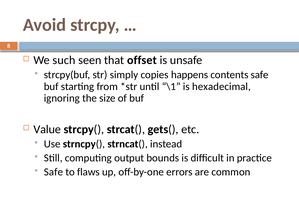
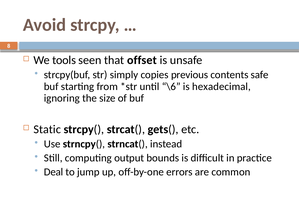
such: such -> tools
happens: happens -> previous
\1: \1 -> \6
Value: Value -> Static
Safe at (53, 172): Safe -> Deal
flaws: flaws -> jump
